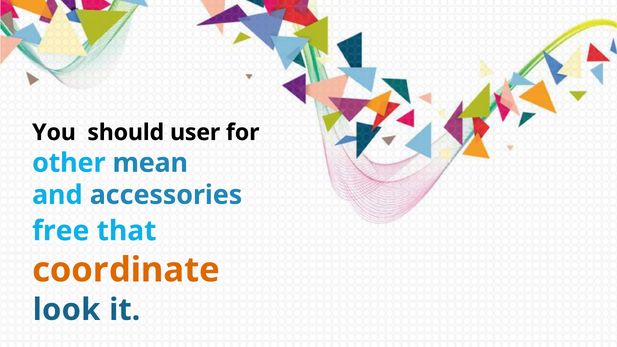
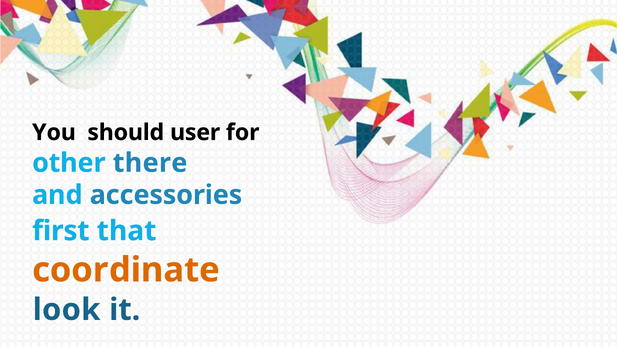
mean: mean -> there
free: free -> first
